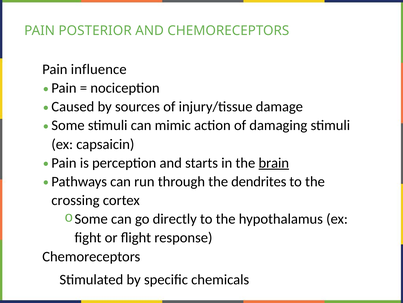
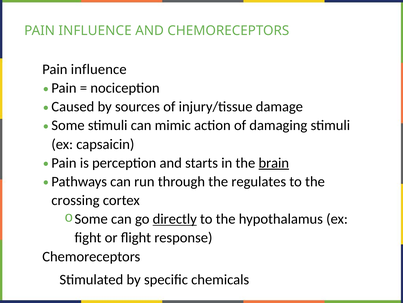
PAIN POSTERIOR: POSTERIOR -> INFLUENCE
dendrites: dendrites -> regulates
directly underline: none -> present
